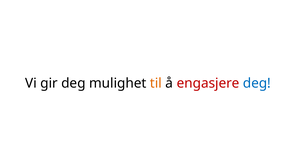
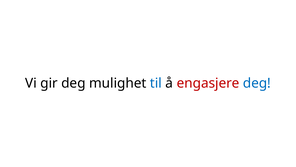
til colour: orange -> blue
